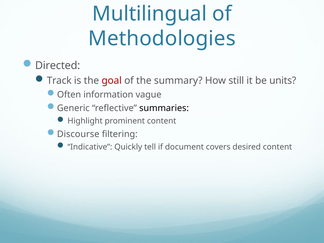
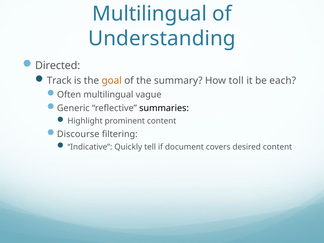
Methodologies: Methodologies -> Understanding
goal colour: red -> orange
still: still -> toll
units: units -> each
Often information: information -> multilingual
